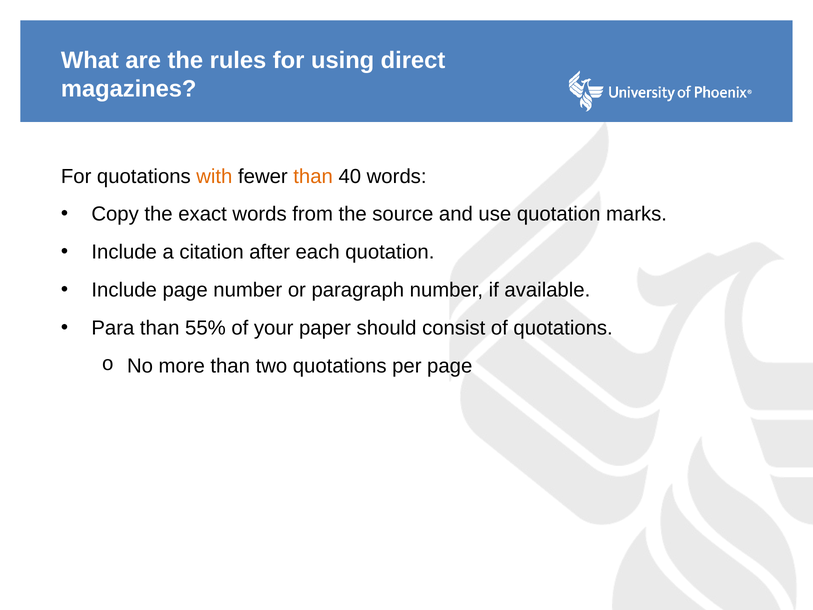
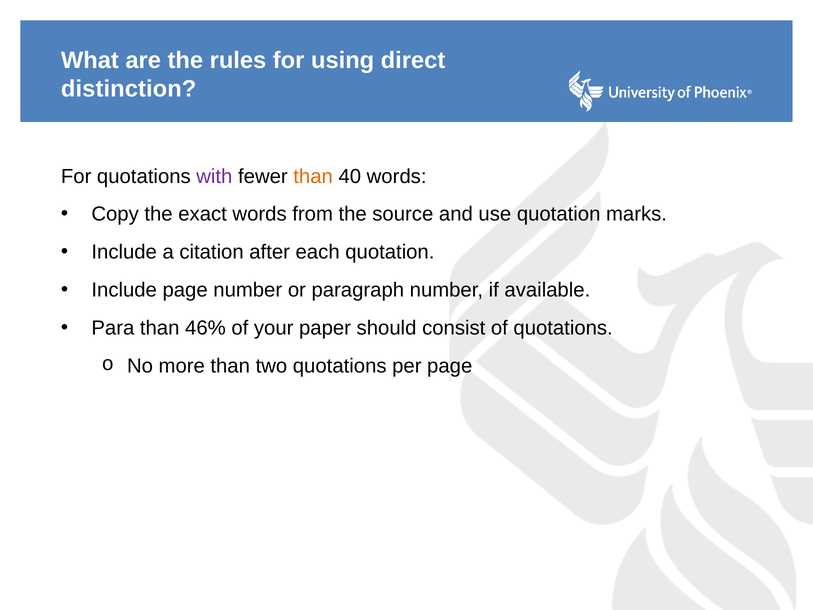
magazines: magazines -> distinction
with colour: orange -> purple
55%: 55% -> 46%
